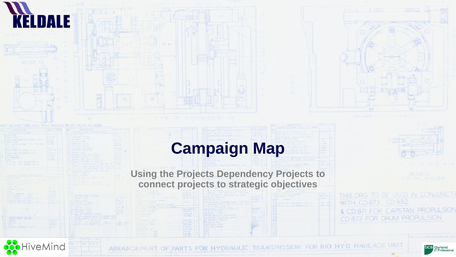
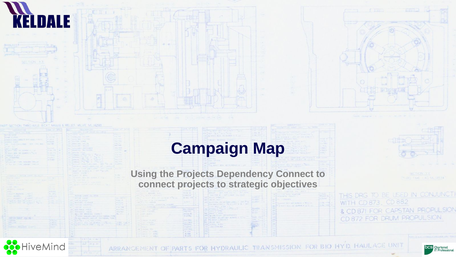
Dependency Projects: Projects -> Connect
